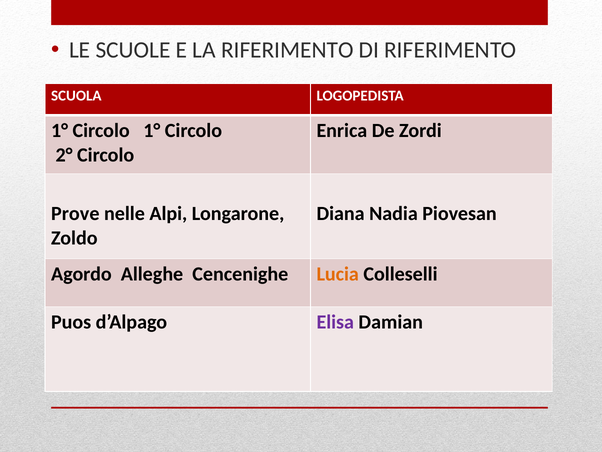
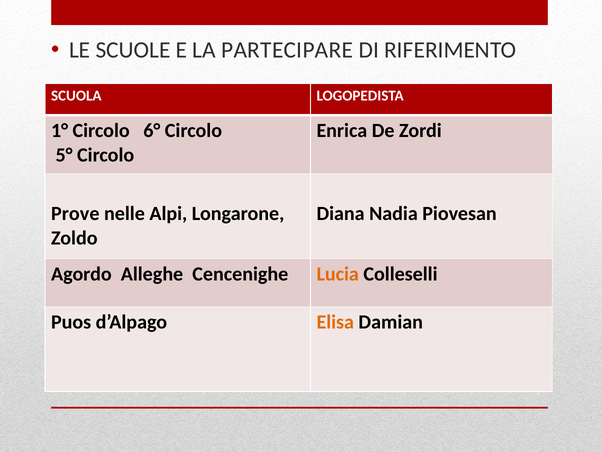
LA RIFERIMENTO: RIFERIMENTO -> PARTECIPARE
Circolo 1°: 1° -> 6°
2°: 2° -> 5°
Elisa colour: purple -> orange
